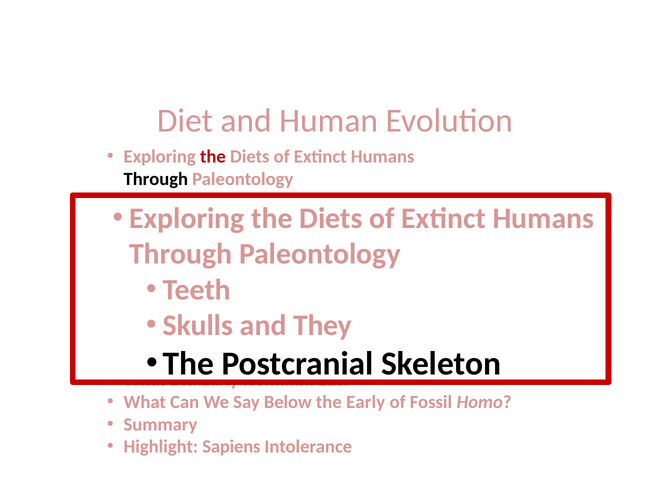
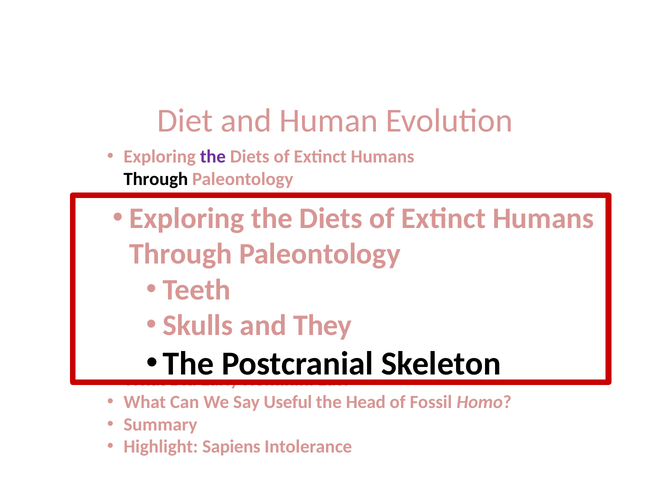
the at (213, 157) colour: red -> purple
Below: Below -> Useful
Early at (366, 403): Early -> Head
